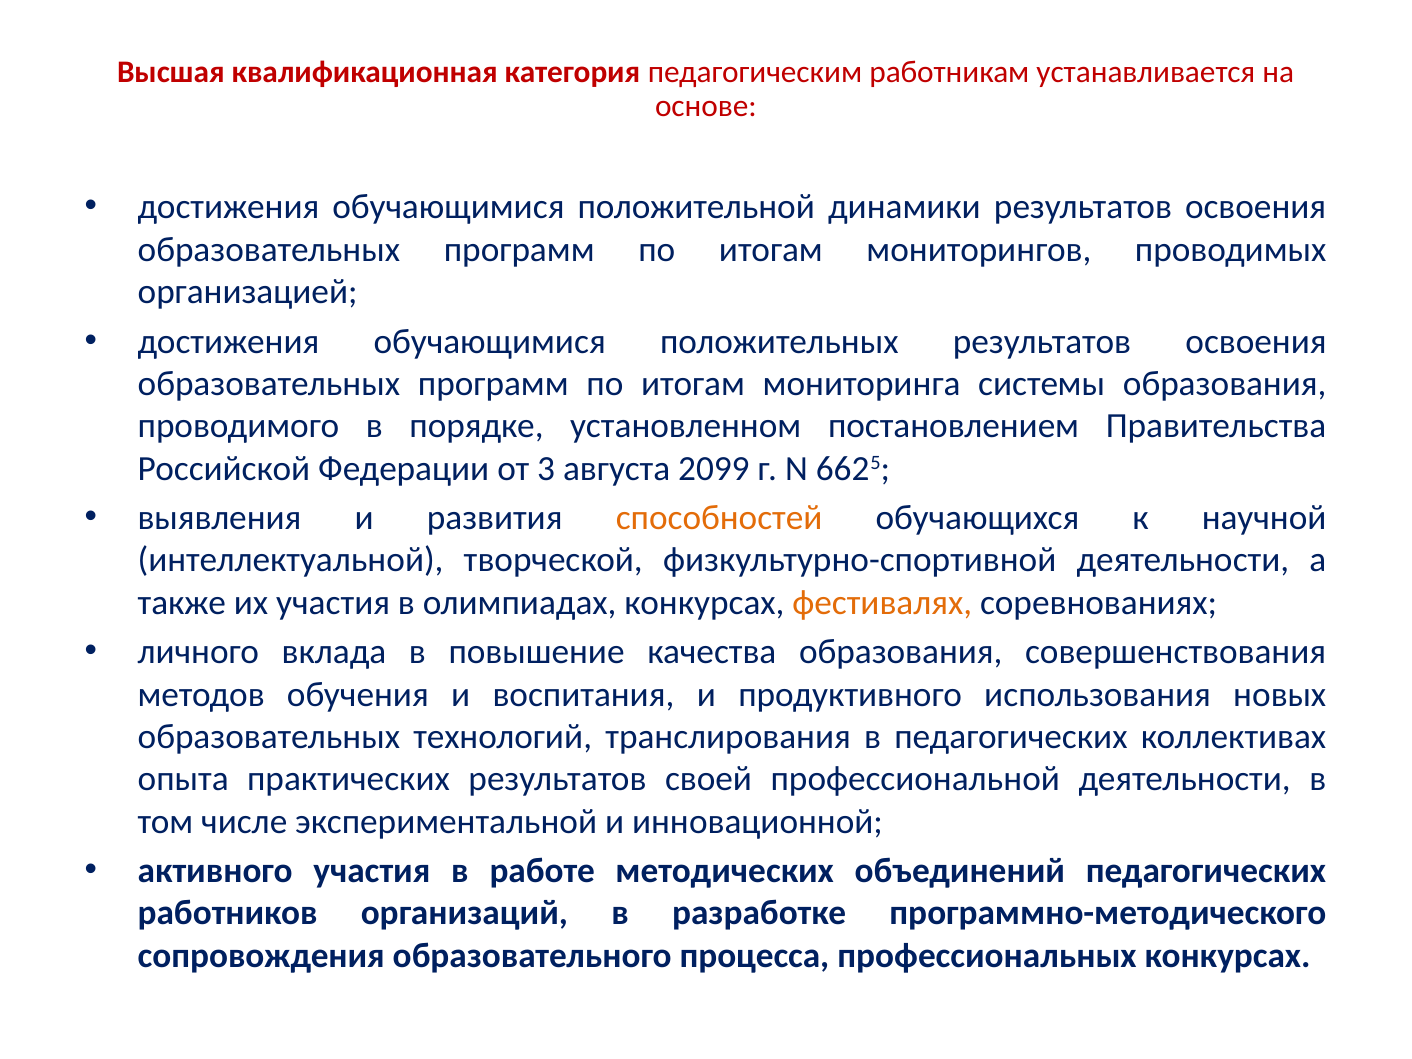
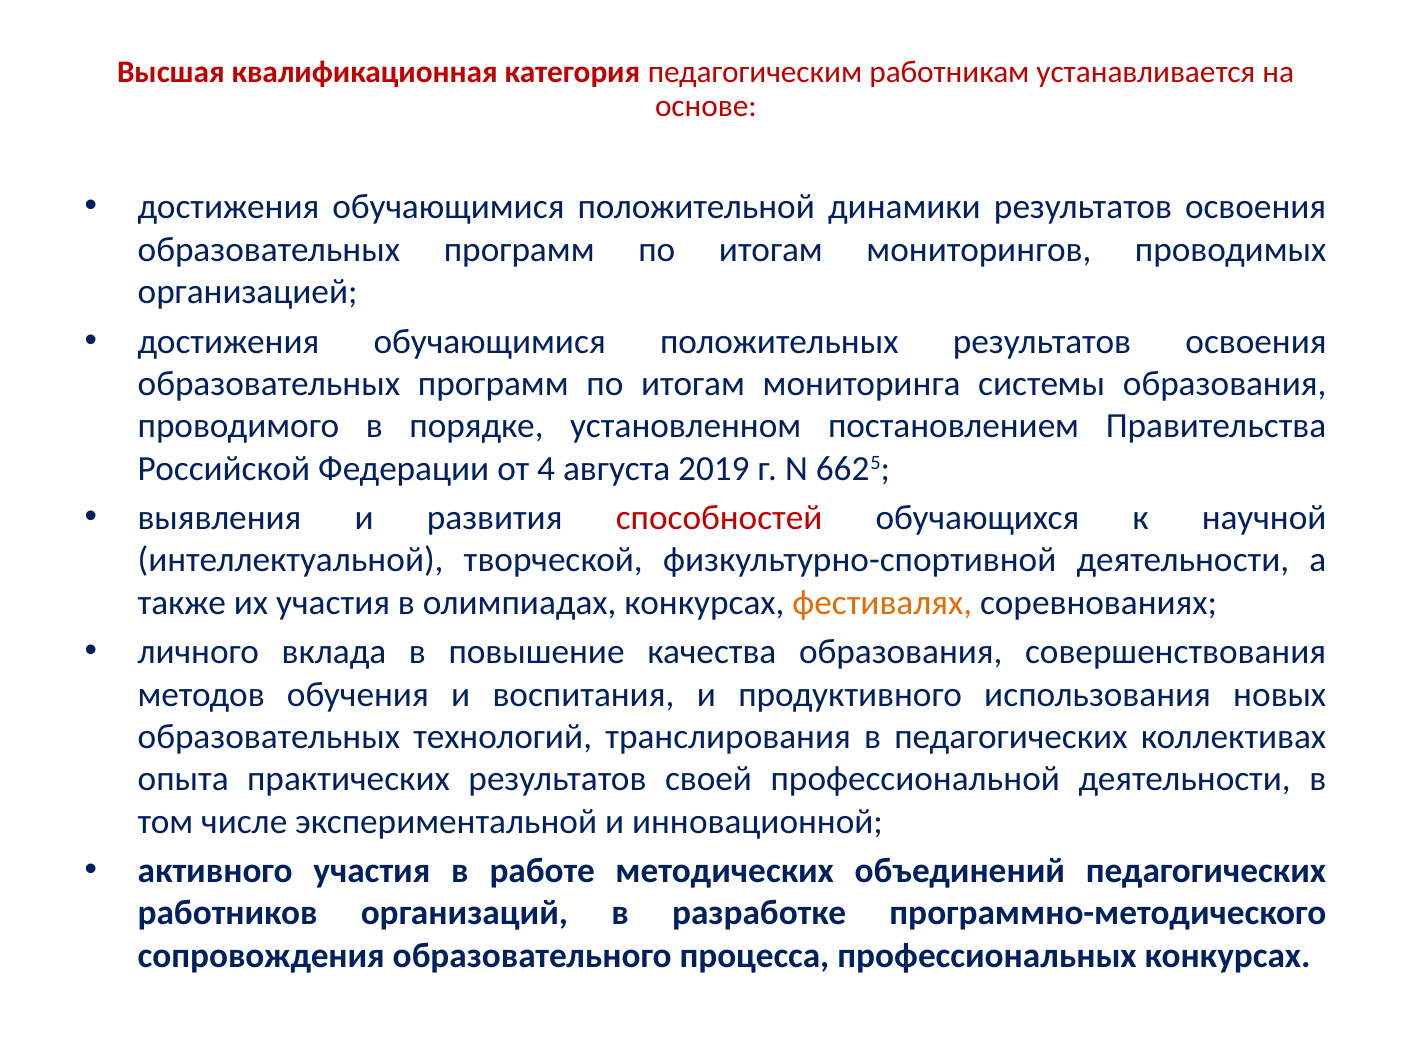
3: 3 -> 4
2099: 2099 -> 2019
способностей colour: orange -> red
